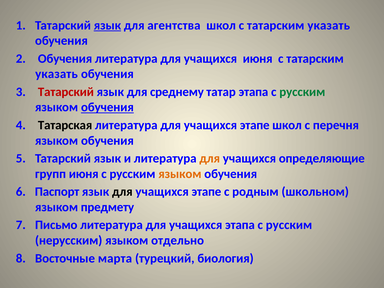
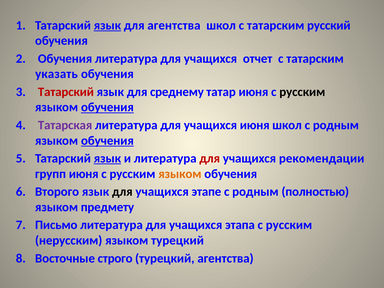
школ с татарским указать: указать -> русский
учащихся июня: июня -> отчет
татар этапа: этапа -> июня
русским at (302, 92) colour: green -> black
Татарская colour: black -> purple
литература для учащихся этапе: этапе -> июня
школ с перечня: перечня -> родным
обучения at (107, 141) underline: none -> present
язык at (107, 158) underline: none -> present
для at (210, 158) colour: orange -> red
определяющие: определяющие -> рекомендации
Паспорт: Паспорт -> Второго
школьном: школьном -> полностью
языком отдельно: отдельно -> турецкий
марта: марта -> строго
турецкий биология: биология -> агентства
